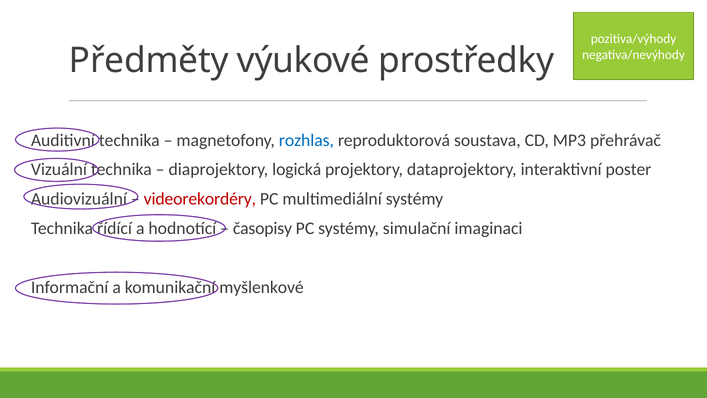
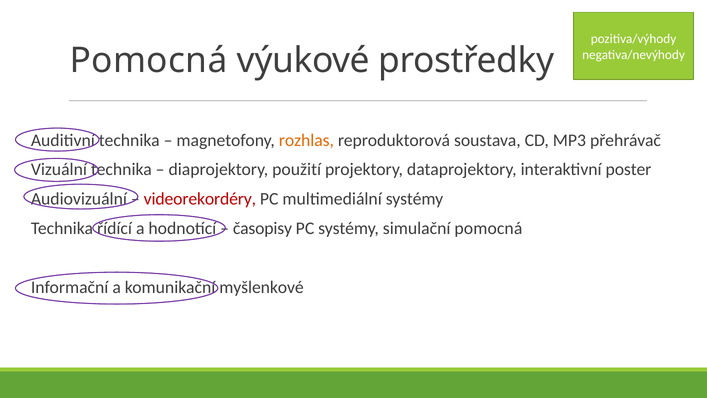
Předměty at (149, 61): Předměty -> Pomocná
rozhlas colour: blue -> orange
logická: logická -> použití
simulační imaginaci: imaginaci -> pomocná
